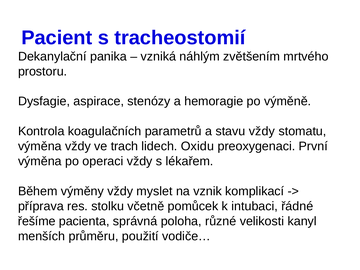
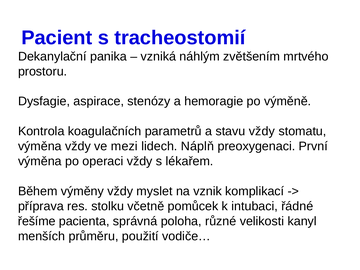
trach: trach -> mezi
Oxidu: Oxidu -> Náplň
